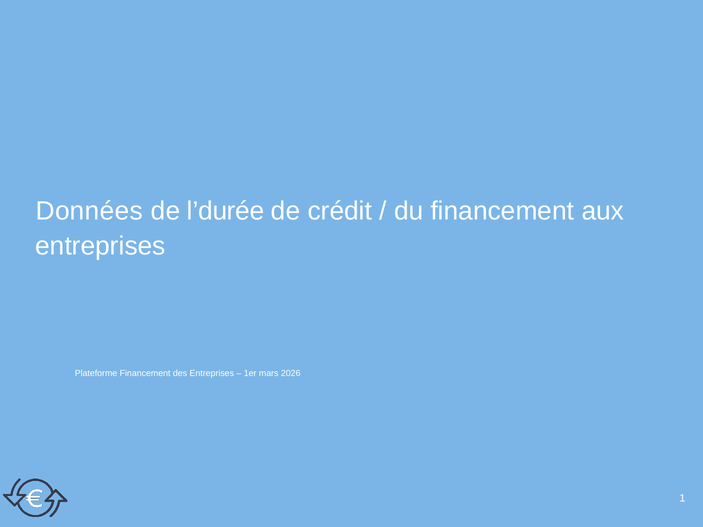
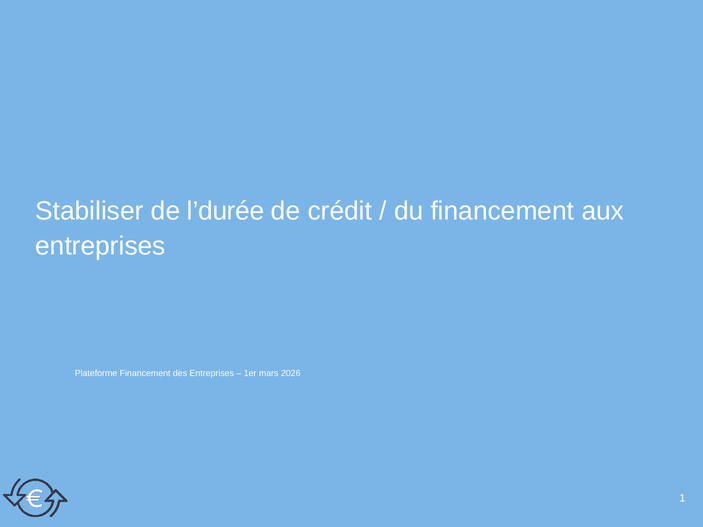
Données: Données -> Stabiliser
